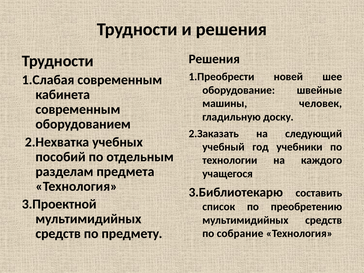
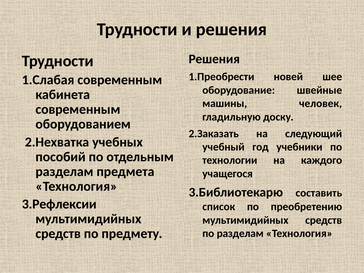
3.Проектной: 3.Проектной -> 3.Рефлексии
по собрание: собрание -> разделам
